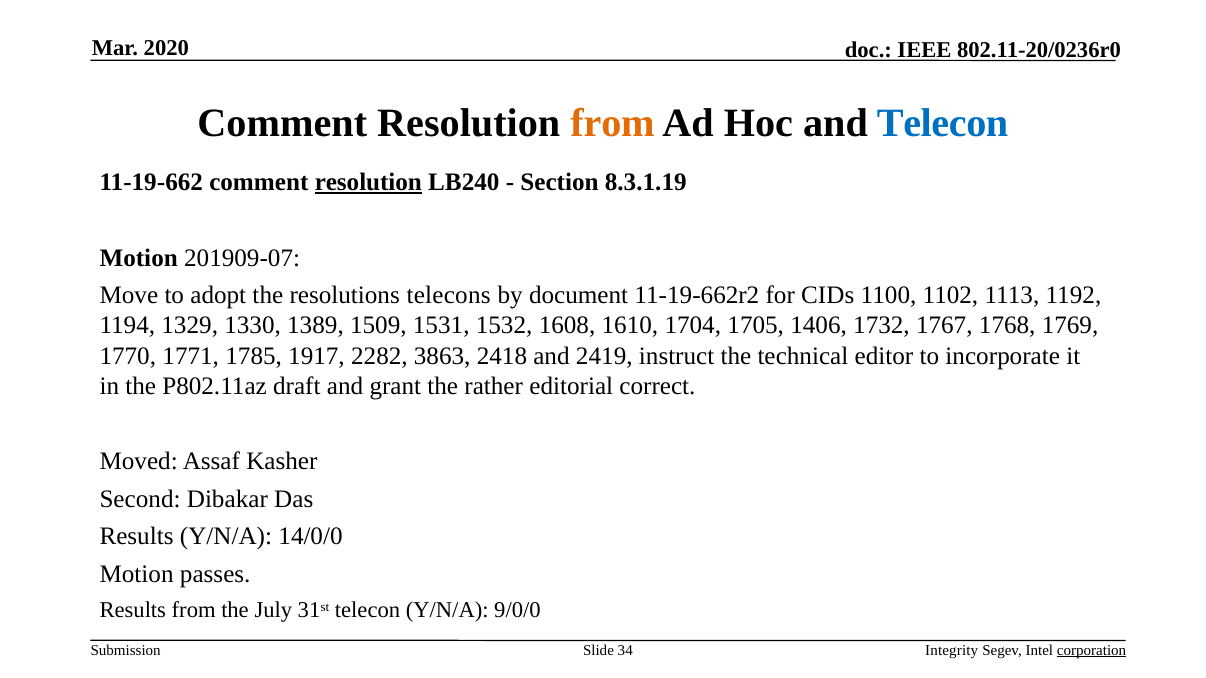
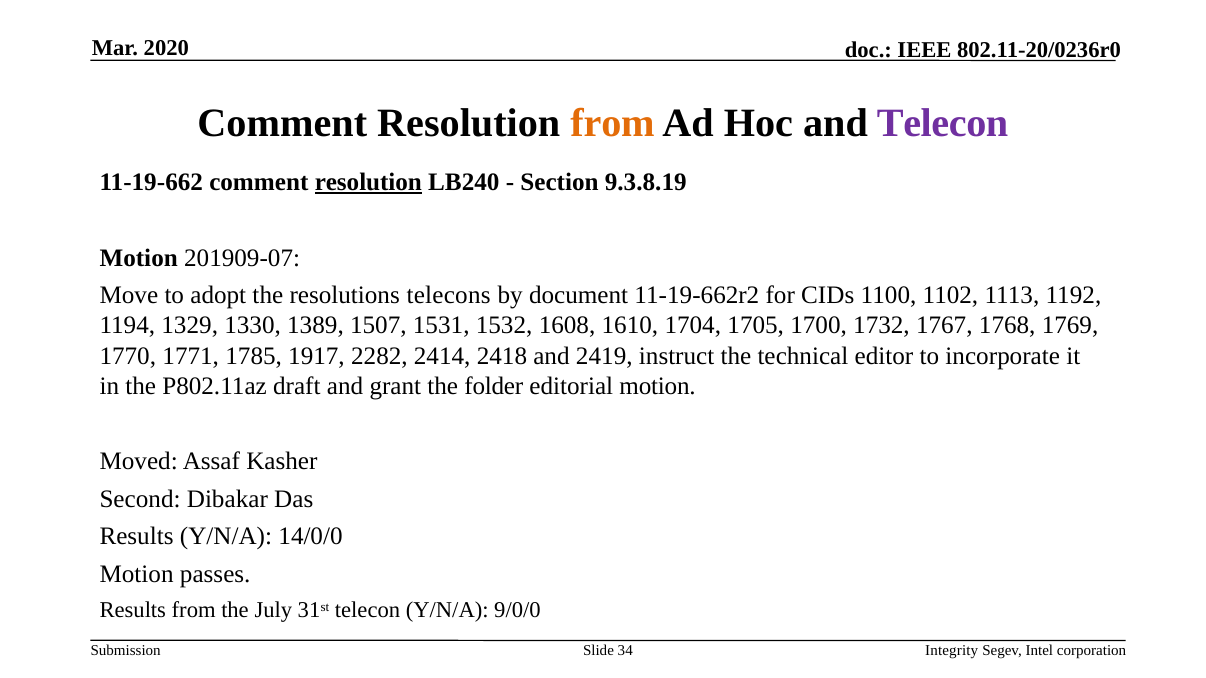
Telecon at (943, 123) colour: blue -> purple
8.3.1.19: 8.3.1.19 -> 9.3.8.19
1509: 1509 -> 1507
1406: 1406 -> 1700
3863: 3863 -> 2414
rather: rather -> folder
editorial correct: correct -> motion
corporation underline: present -> none
